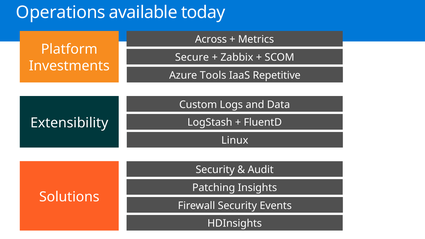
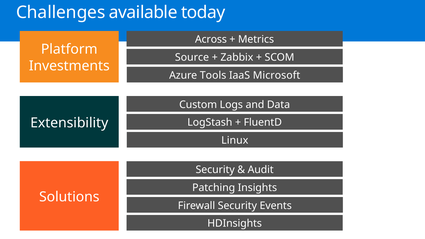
Operations: Operations -> Challenges
Secure: Secure -> Source
Repetitive: Repetitive -> Microsoft
